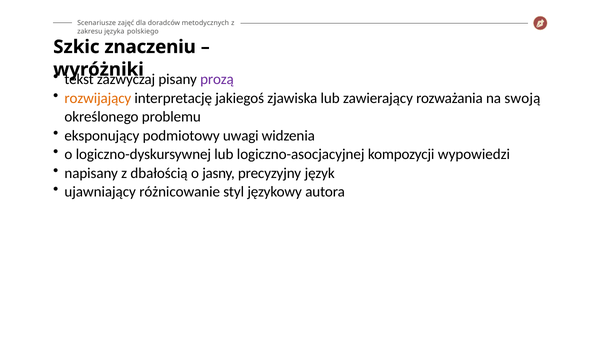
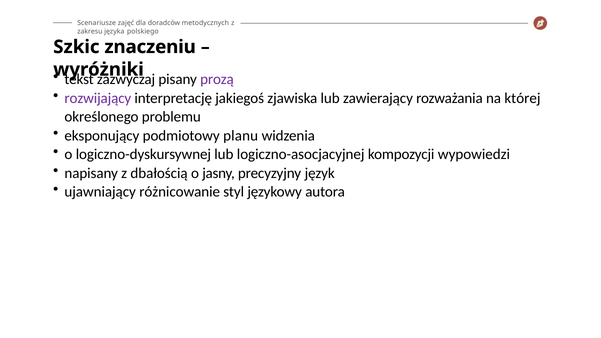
rozwijający colour: orange -> purple
swoją: swoją -> której
uwagi: uwagi -> planu
